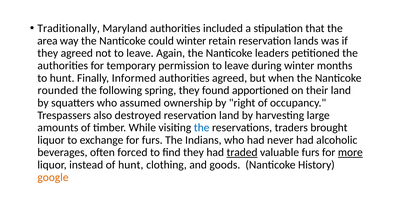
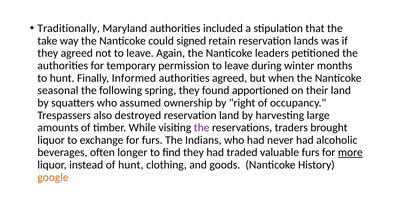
area: area -> take
could winter: winter -> signed
rounded: rounded -> seasonal
the at (202, 127) colour: blue -> purple
forced: forced -> longer
traded underline: present -> none
